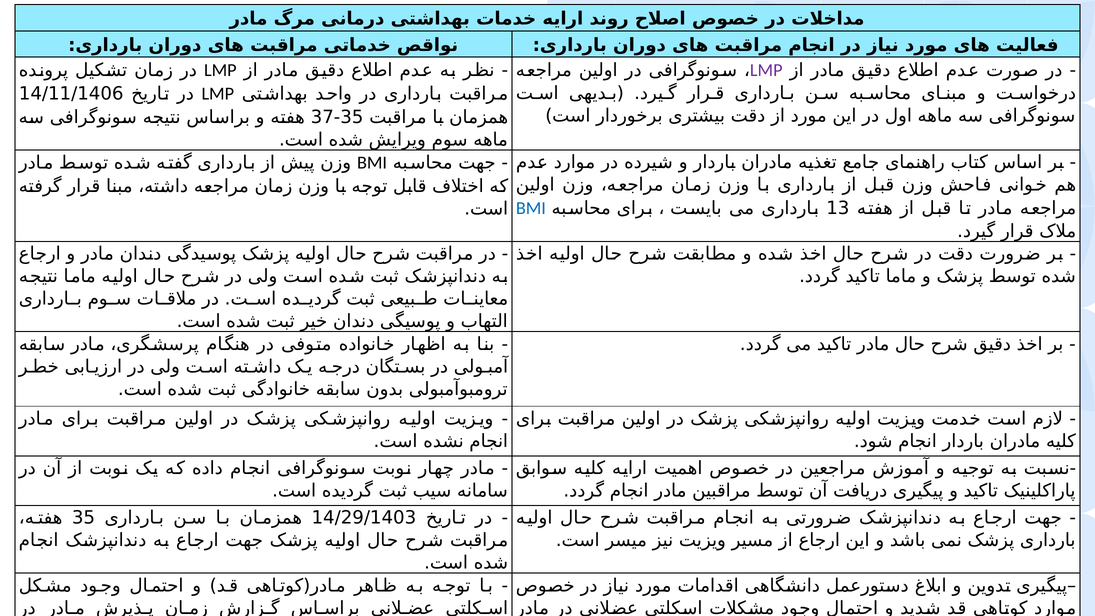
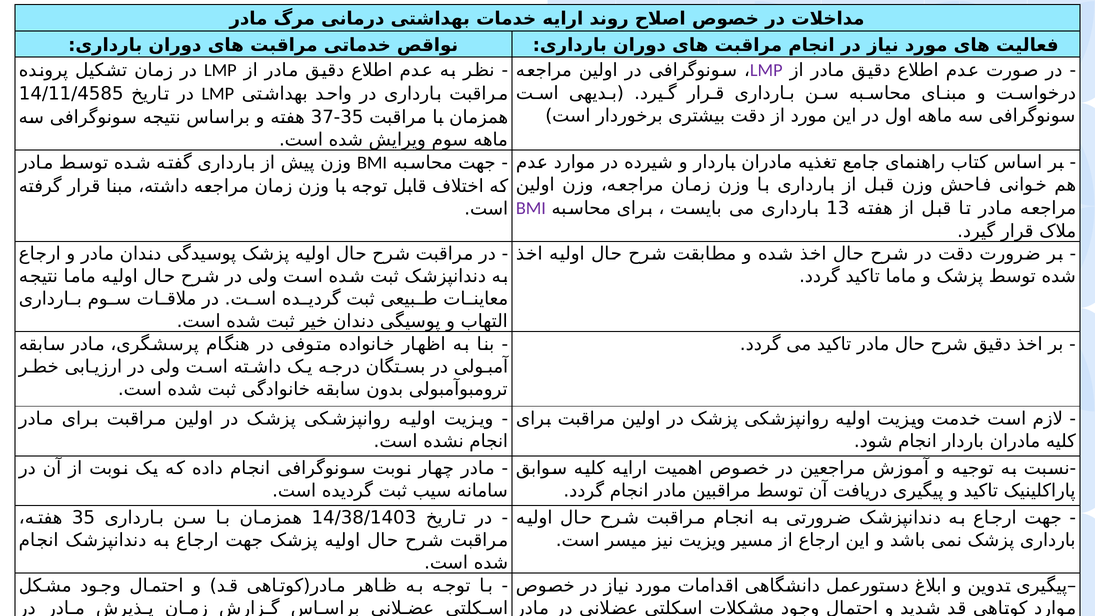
14/11/1406: 14/11/1406 -> 14/11/4585
BMI at (531, 208) colour: blue -> purple
14/29/1403: 14/29/1403 -> 14/38/1403
